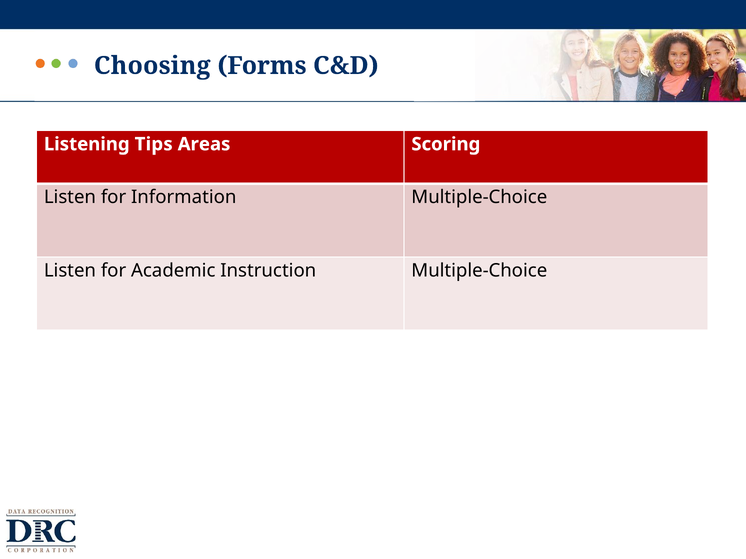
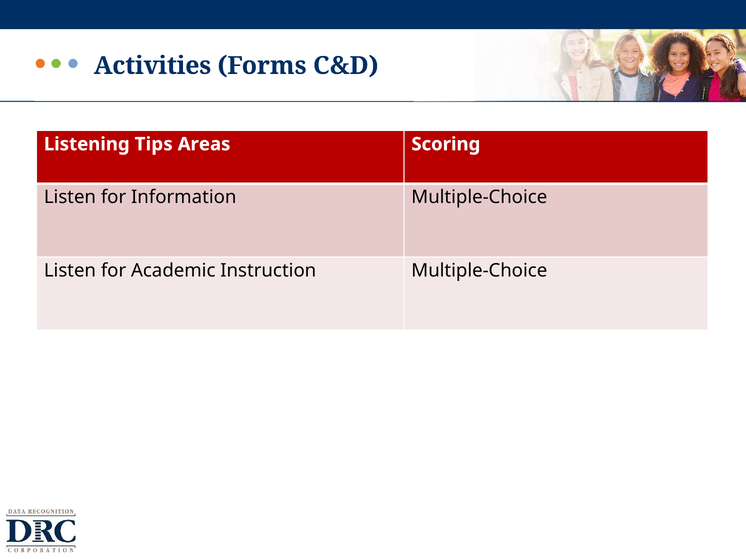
Choosing: Choosing -> Activities
